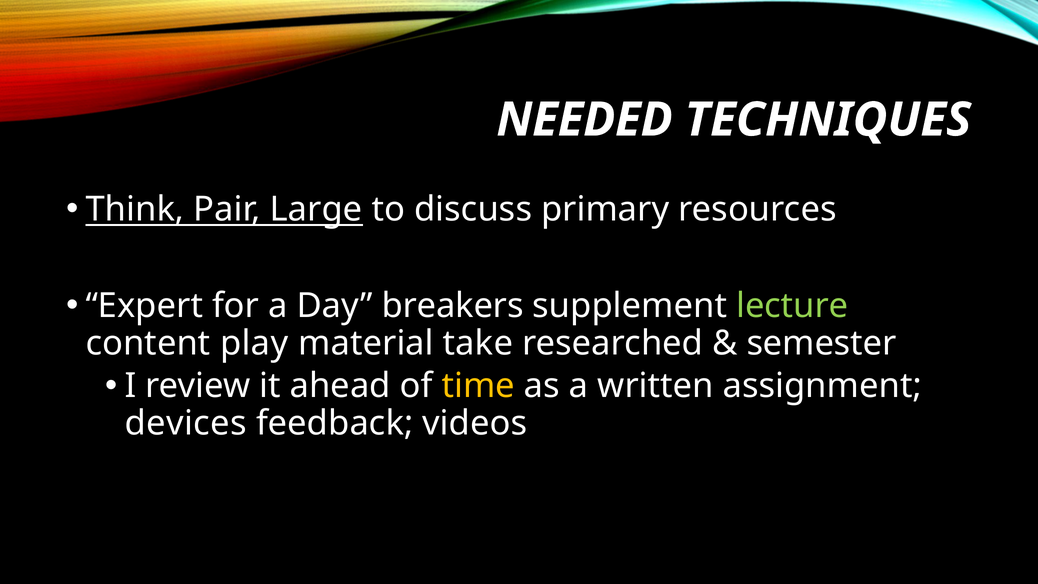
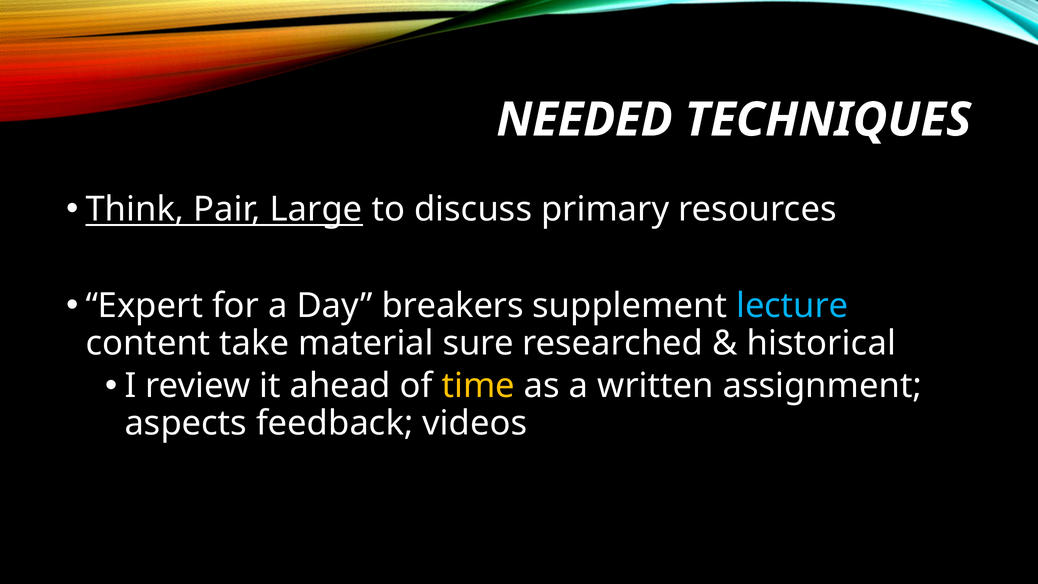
lecture colour: light green -> light blue
play: play -> take
take: take -> sure
semester: semester -> historical
devices: devices -> aspects
